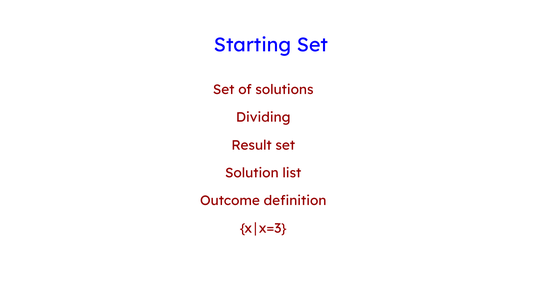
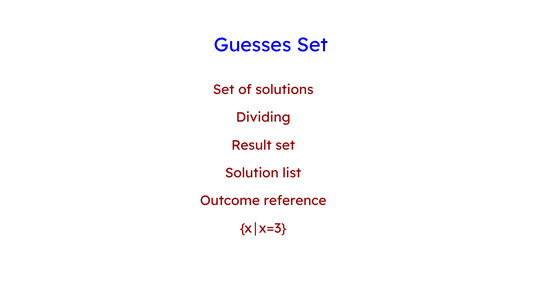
Starting: Starting -> Guesses
definition: definition -> reference
